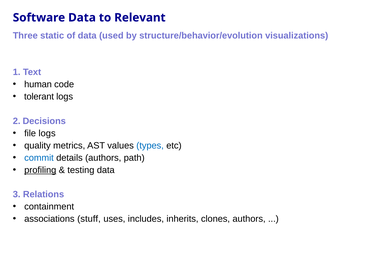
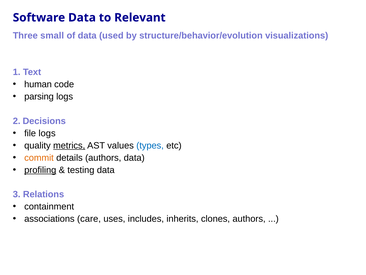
static: static -> small
tolerant: tolerant -> parsing
metrics underline: none -> present
commit colour: blue -> orange
authors path: path -> data
stuff: stuff -> care
